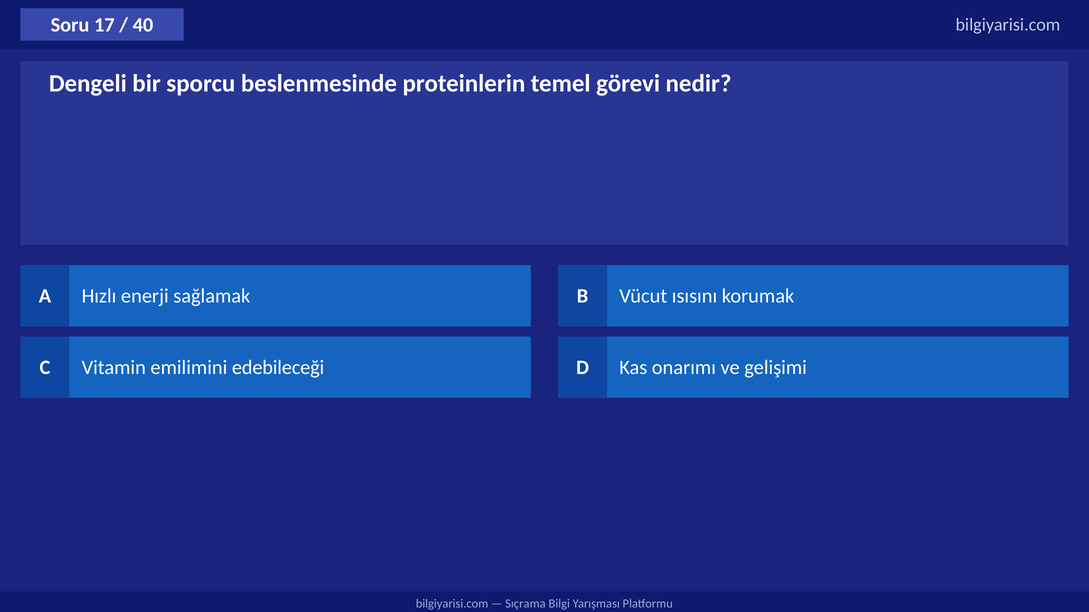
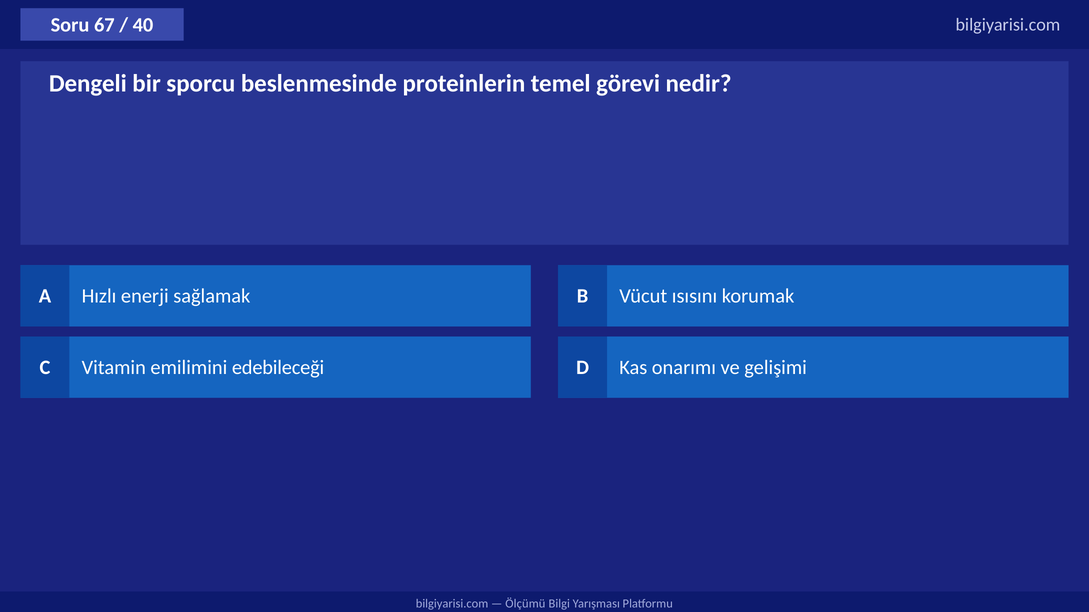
17: 17 -> 67
Sıçrama: Sıçrama -> Ölçümü
